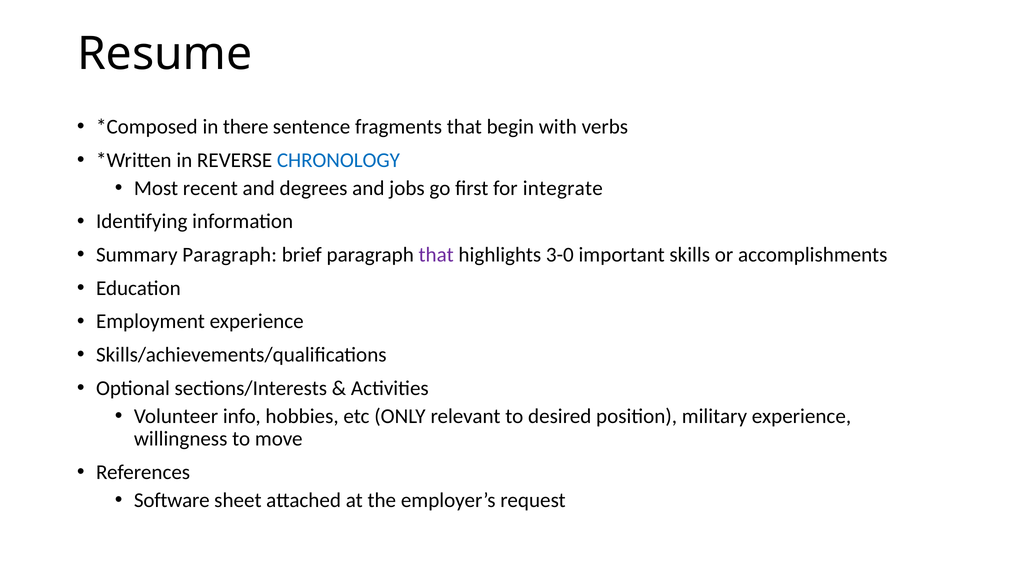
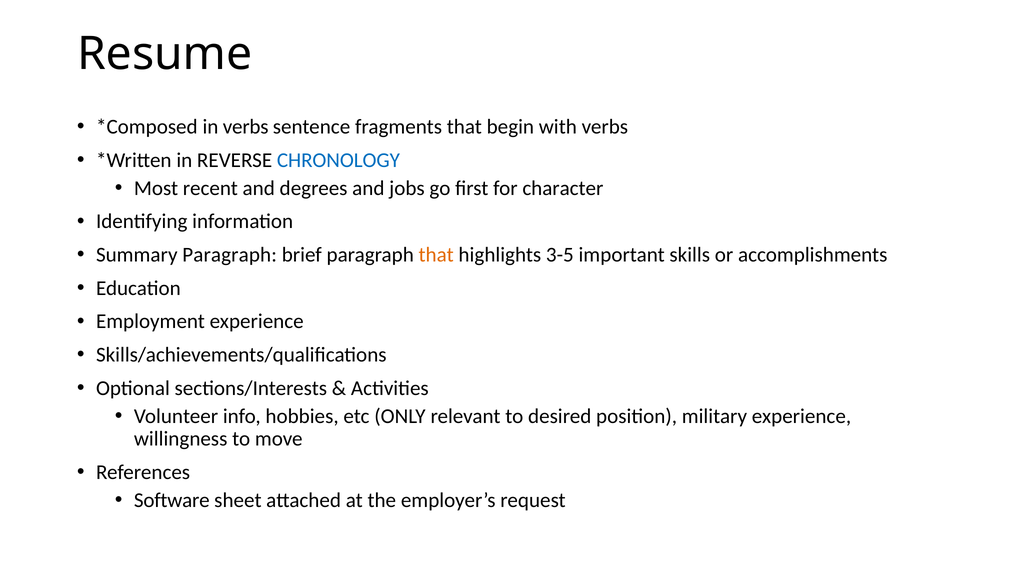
in there: there -> verbs
integrate: integrate -> character
that at (436, 255) colour: purple -> orange
3-0: 3-0 -> 3-5
